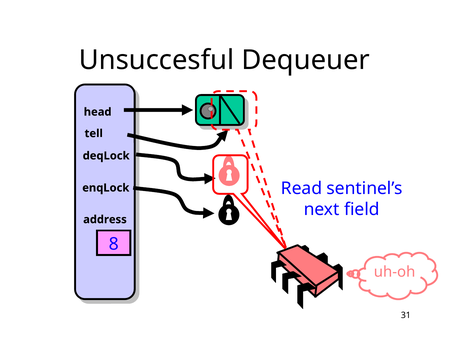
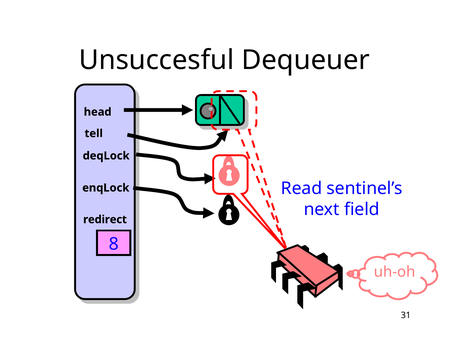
address: address -> redirect
